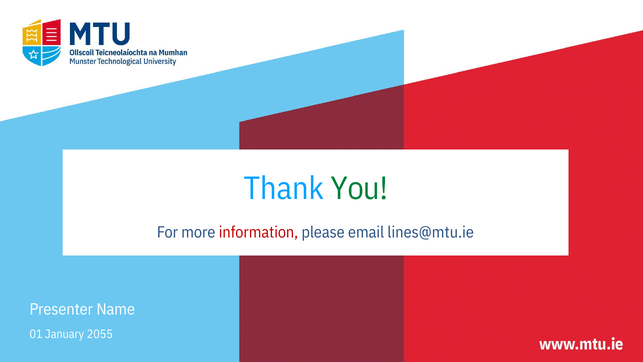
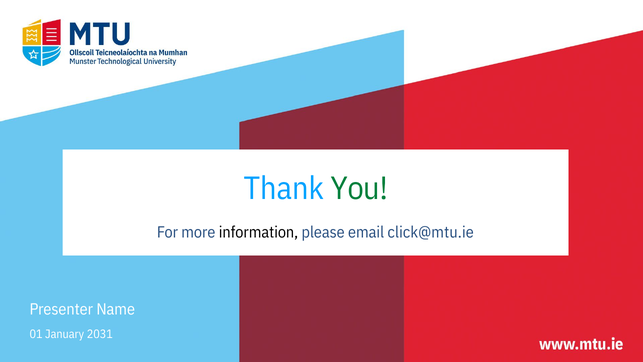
information colour: red -> black
lines@mtu.ie: lines@mtu.ie -> click@mtu.ie
2055: 2055 -> 2031
